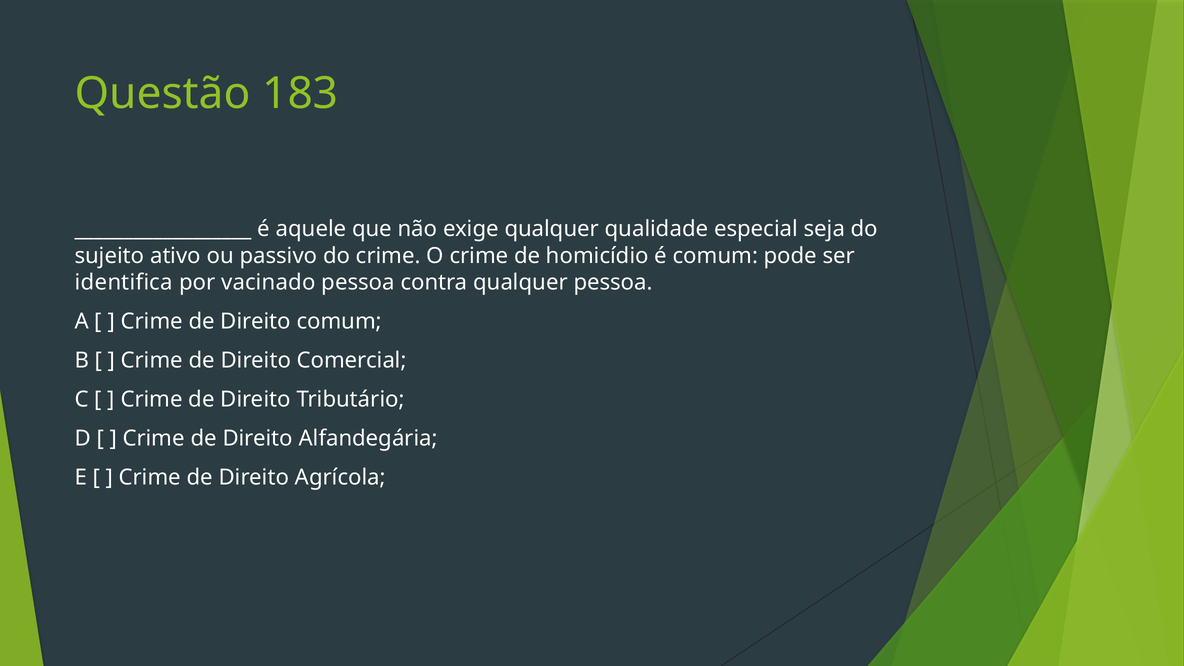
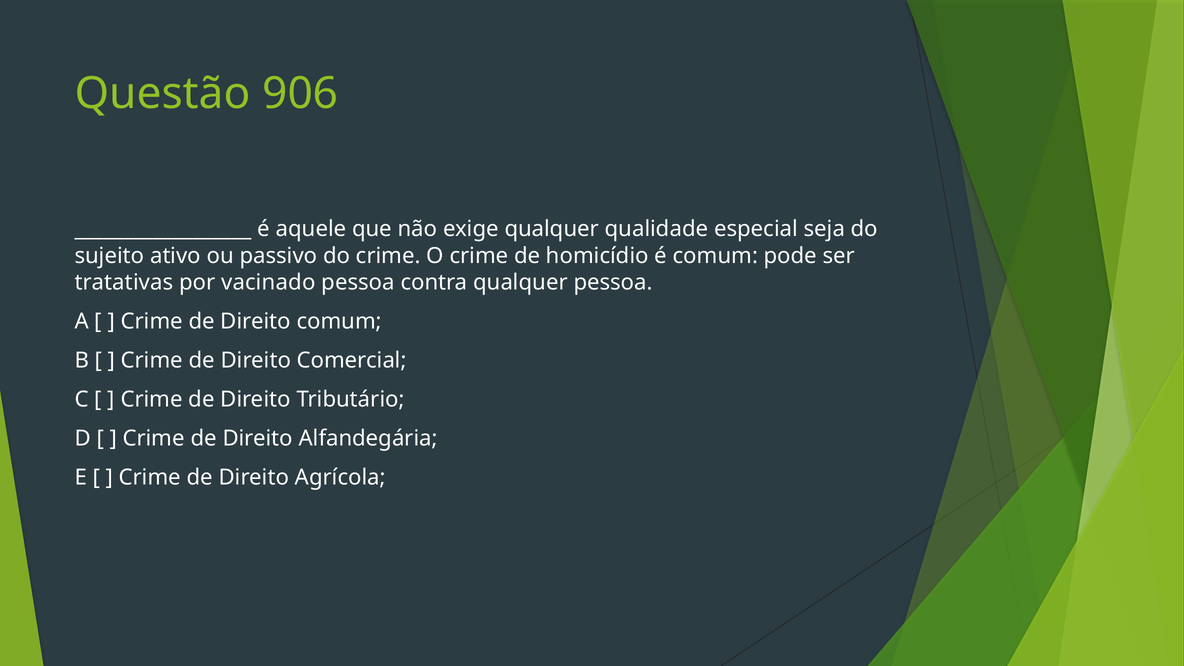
183: 183 -> 906
identifica: identifica -> tratativas
